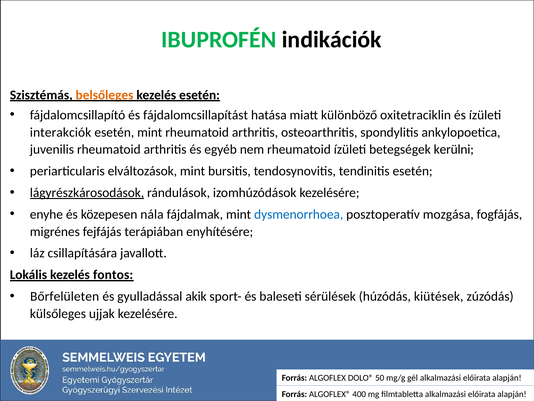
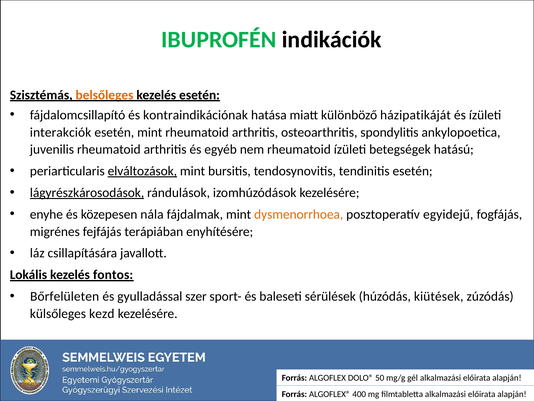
fájdalomcsillapítást: fájdalomcsillapítást -> kontraindikációnak
oxitetraciklin: oxitetraciklin -> házipatikáját
kerülni: kerülni -> hatású
elváltozások underline: none -> present
dysmenorrhoea colour: blue -> orange
mozgása: mozgása -> egyidejű
akik: akik -> szer
ujjak: ujjak -> kezd
